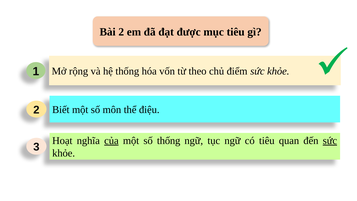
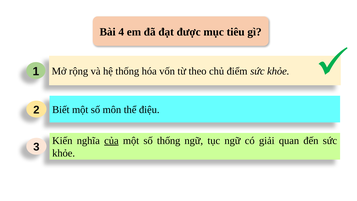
Bài 2: 2 -> 4
Hoạt: Hoạt -> Kiến
có tiêu: tiêu -> giải
sức at (330, 141) underline: present -> none
